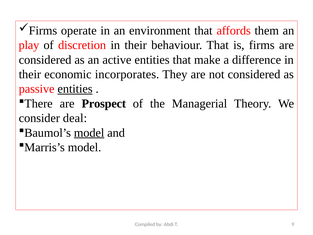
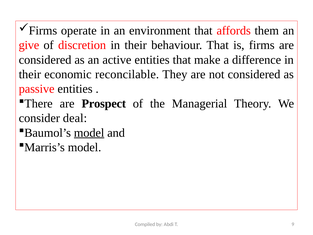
play: play -> give
incorporates: incorporates -> reconcilable
entities at (75, 89) underline: present -> none
